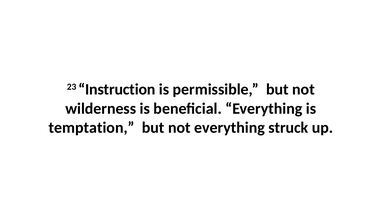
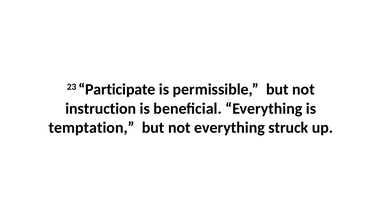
Instruction: Instruction -> Participate
wilderness: wilderness -> instruction
